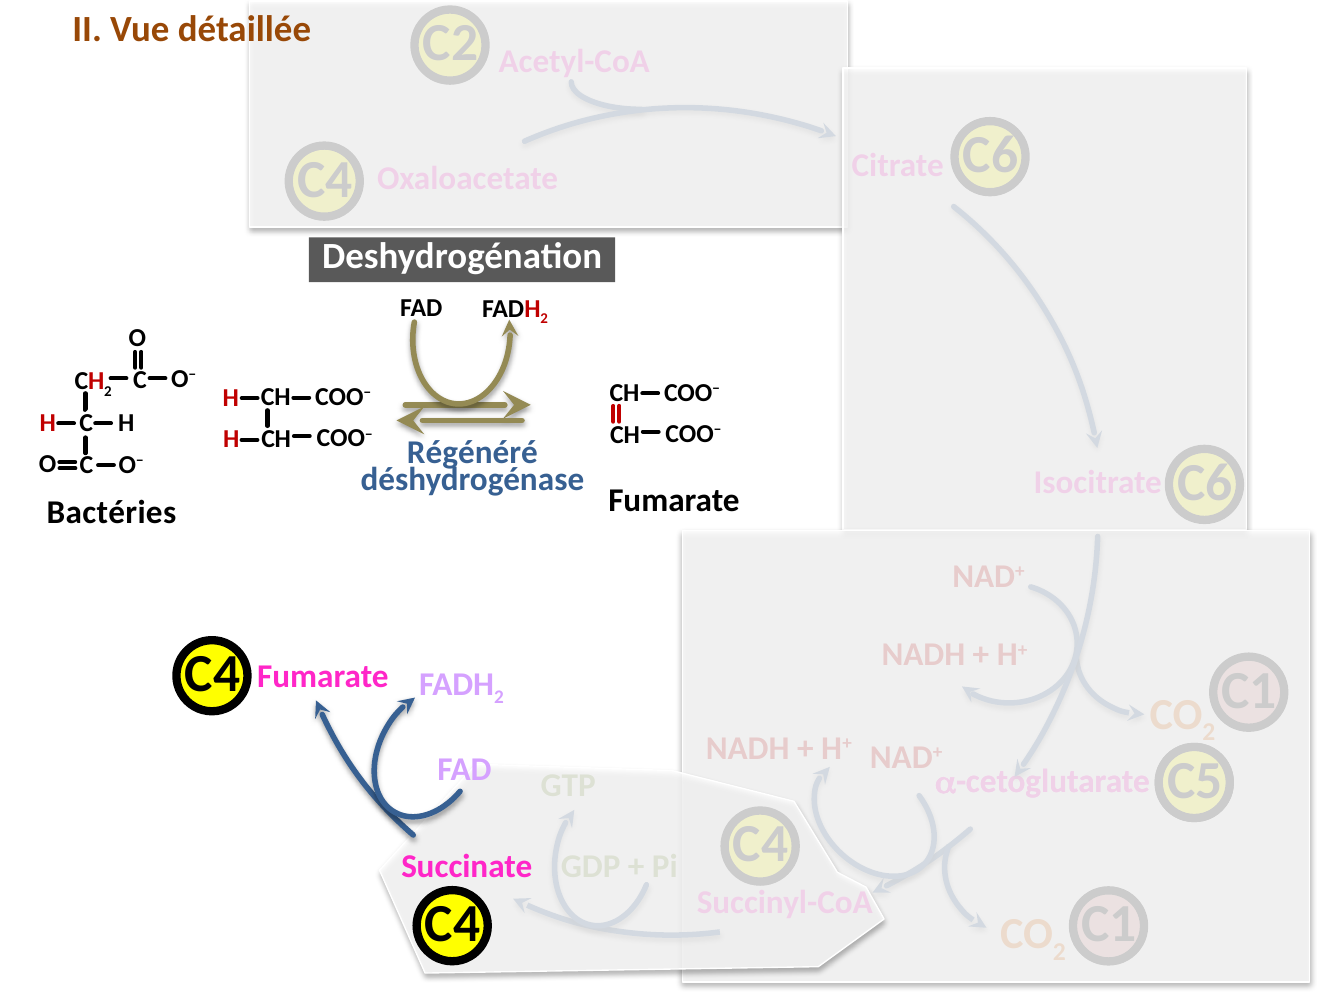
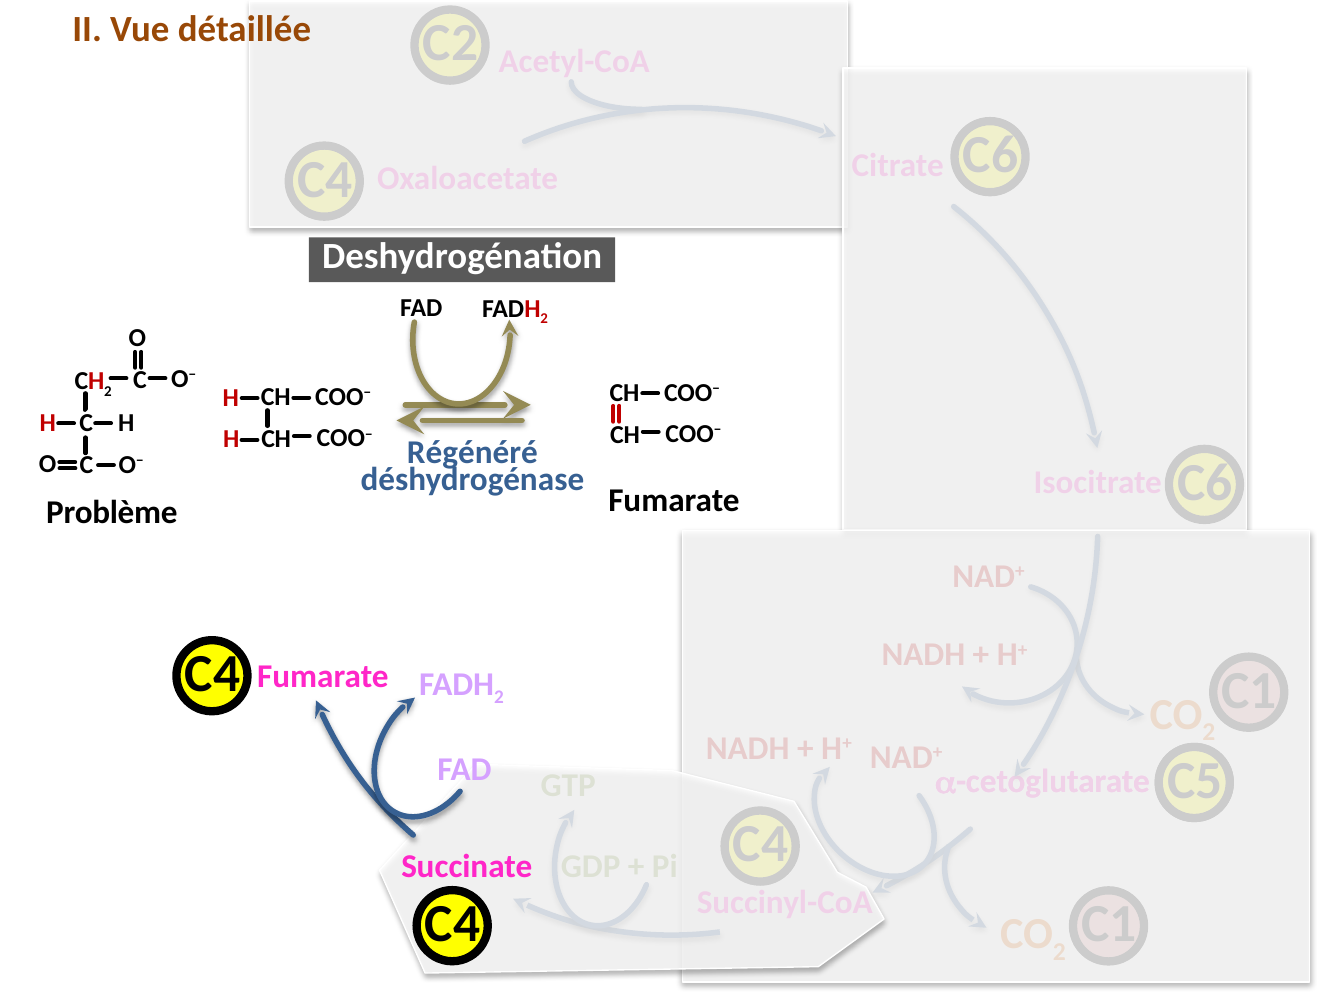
Bactéries: Bactéries -> Problème
